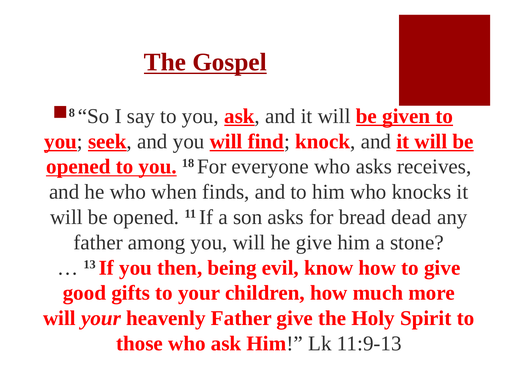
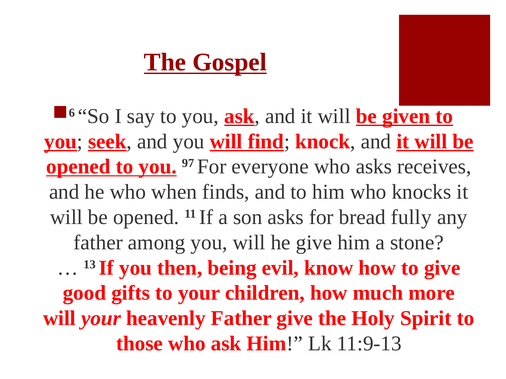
8: 8 -> 6
18: 18 -> 97
dead: dead -> fully
